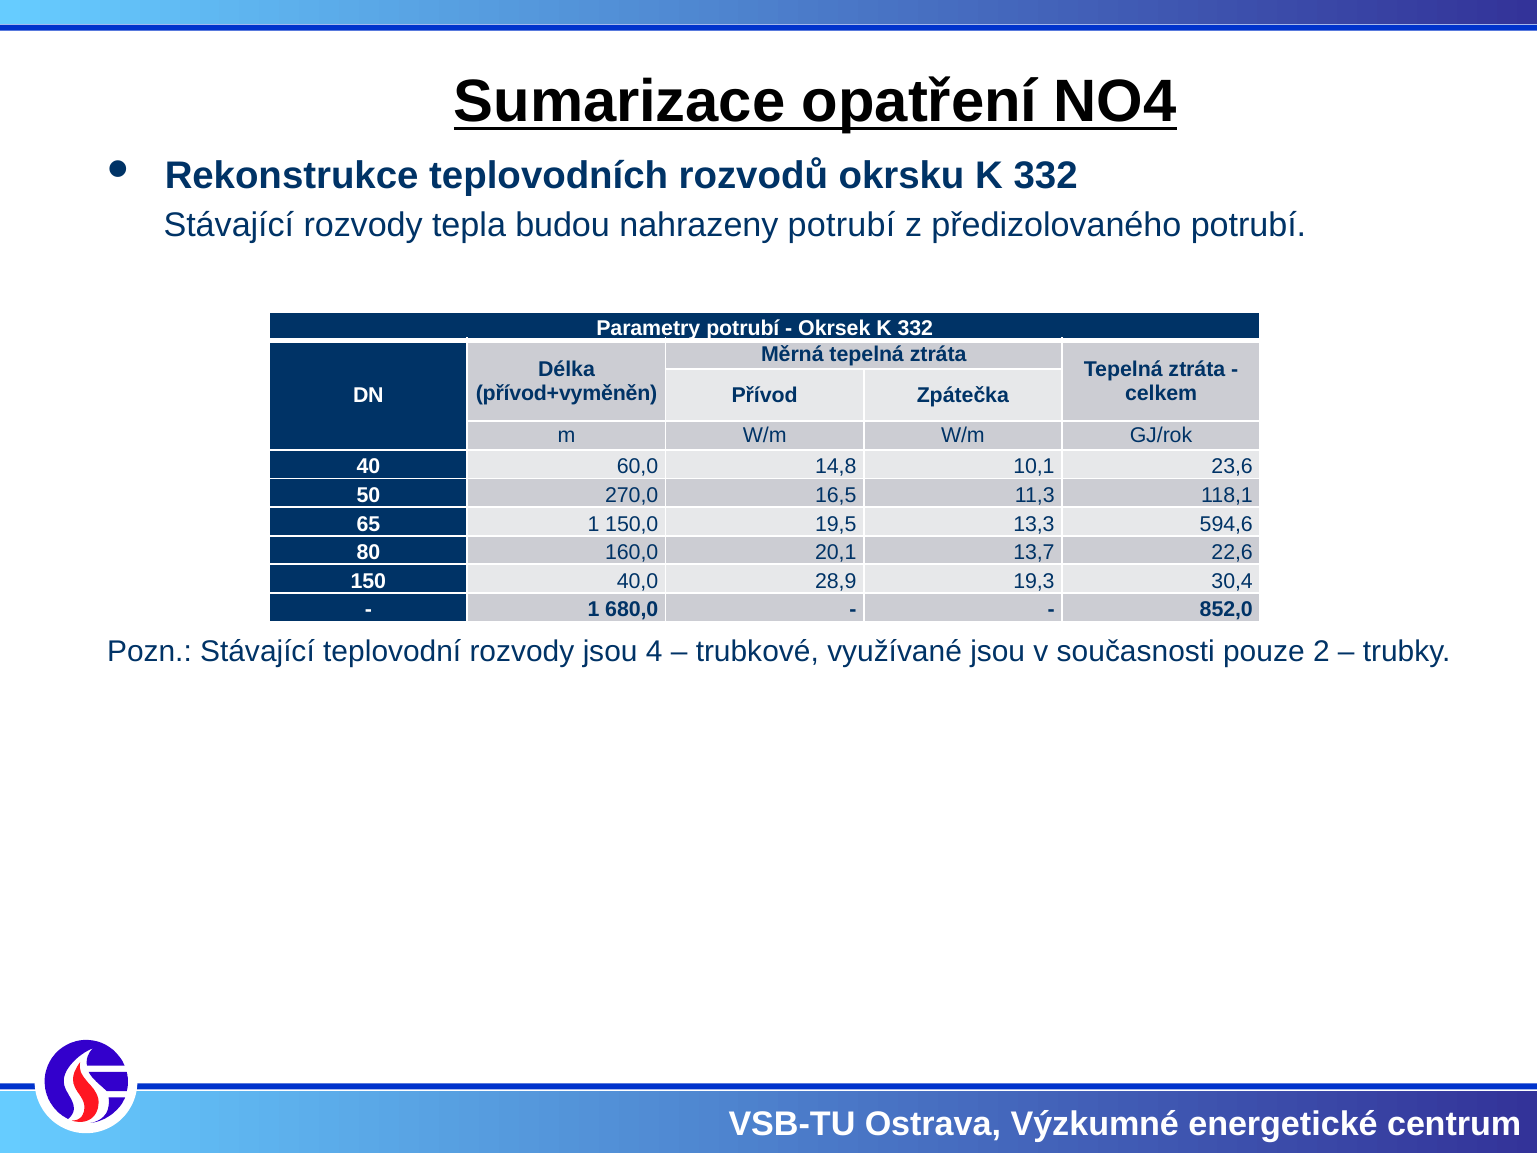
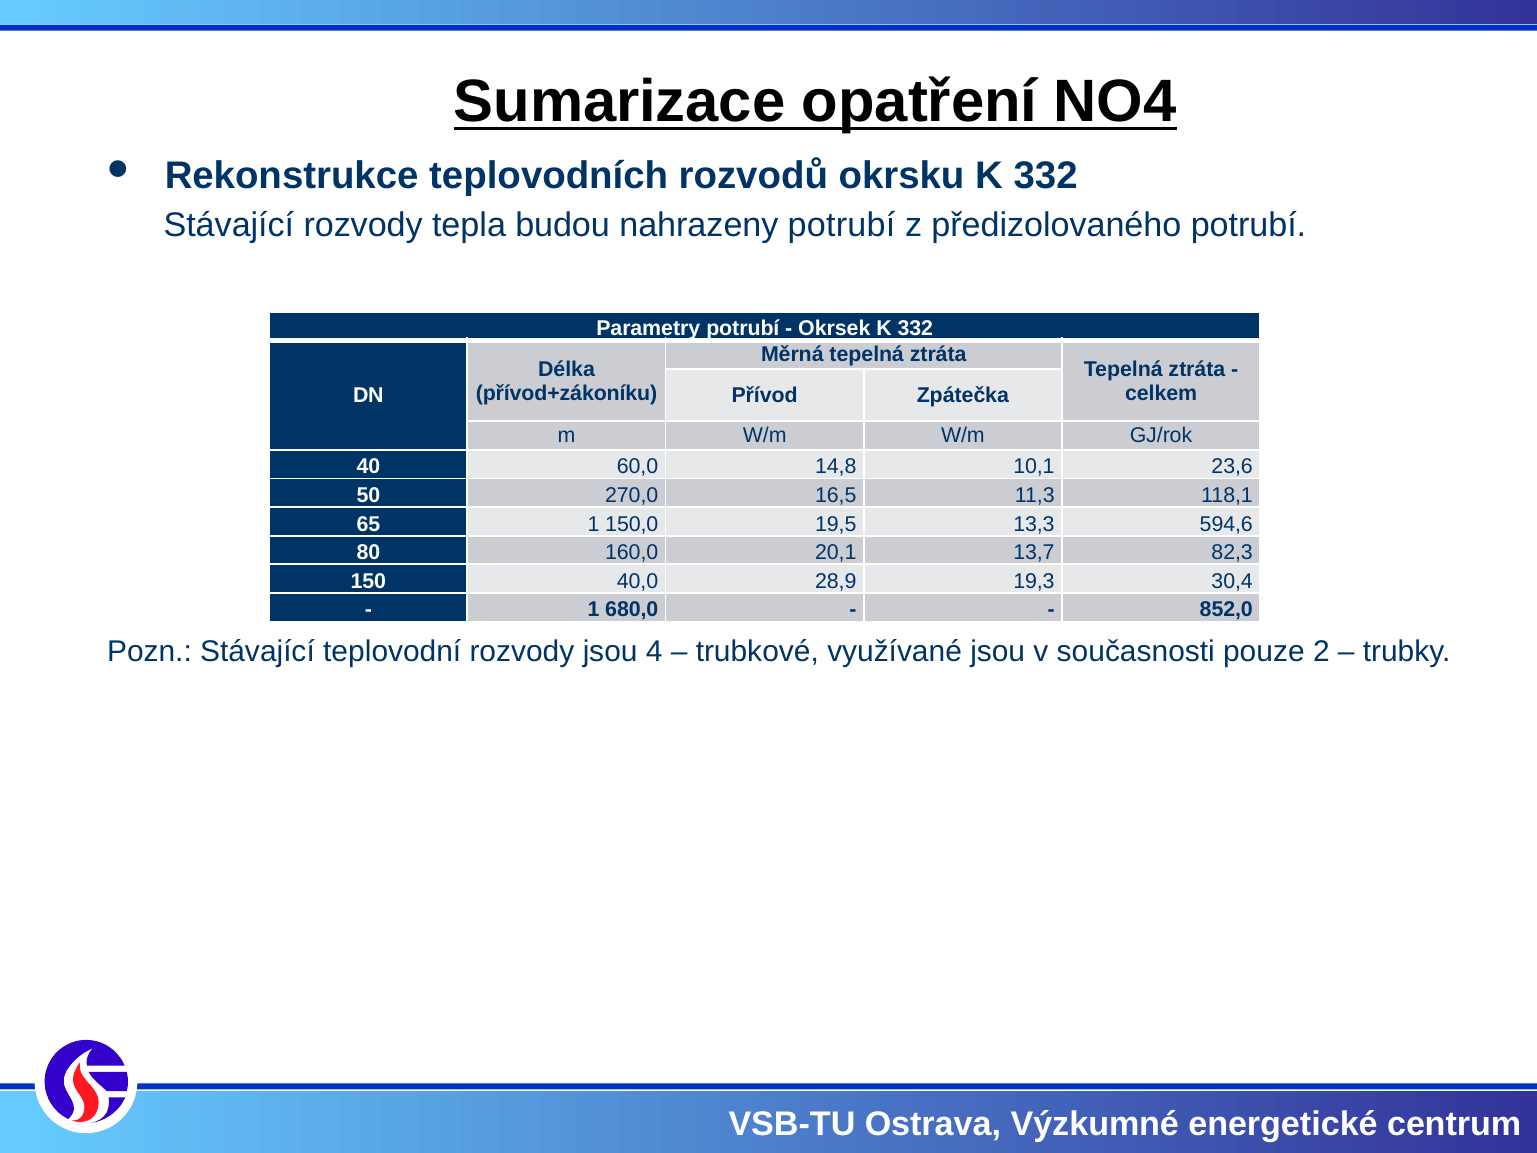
přívod+vyměněn: přívod+vyměněn -> přívod+zákoníku
22,6: 22,6 -> 82,3
